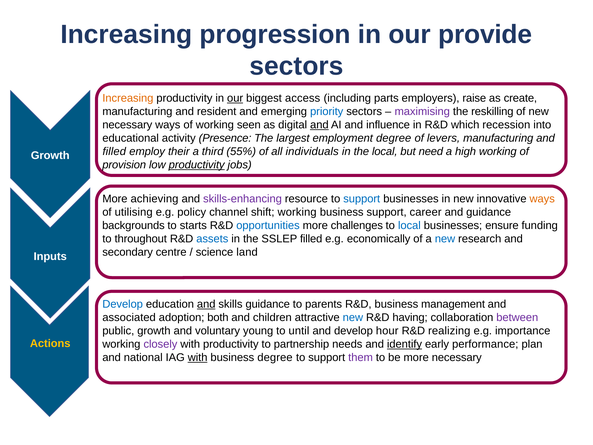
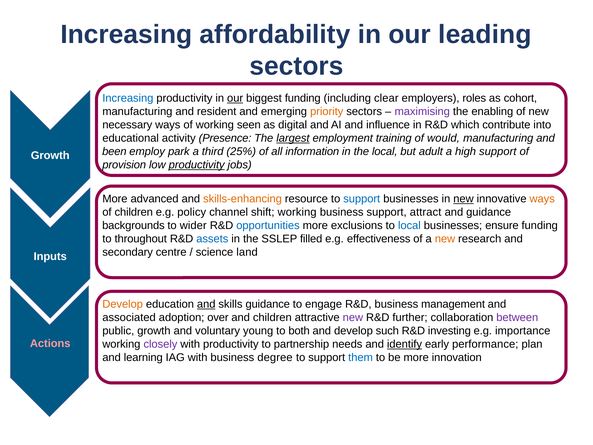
progression: progression -> affordability
provide: provide -> leading
Increasing at (128, 98) colour: orange -> blue
biggest access: access -> funding
parts: parts -> clear
raise: raise -> roles
create: create -> cohort
priority colour: blue -> orange
reskilling: reskilling -> enabling
and at (319, 125) underline: present -> none
recession: recession -> contribute
largest underline: none -> present
employment degree: degree -> training
levers: levers -> would
filled at (114, 152): filled -> been
their: their -> park
55%: 55% -> 25%
individuals: individuals -> information
need: need -> adult
high working: working -> support
achieving: achieving -> advanced
skills-enhancing colour: purple -> orange
new at (463, 199) underline: none -> present
of utilising: utilising -> children
career: career -> attract
starts: starts -> wider
challenges: challenges -> exclusions
economically: economically -> effectiveness
new at (445, 239) colour: blue -> orange
Develop at (123, 304) colour: blue -> orange
parents: parents -> engage
both: both -> over
new at (353, 317) colour: blue -> purple
having: having -> further
until: until -> both
hour: hour -> such
realizing: realizing -> investing
Actions colour: yellow -> pink
national: national -> learning
with at (198, 357) underline: present -> none
them colour: purple -> blue
more necessary: necessary -> innovation
